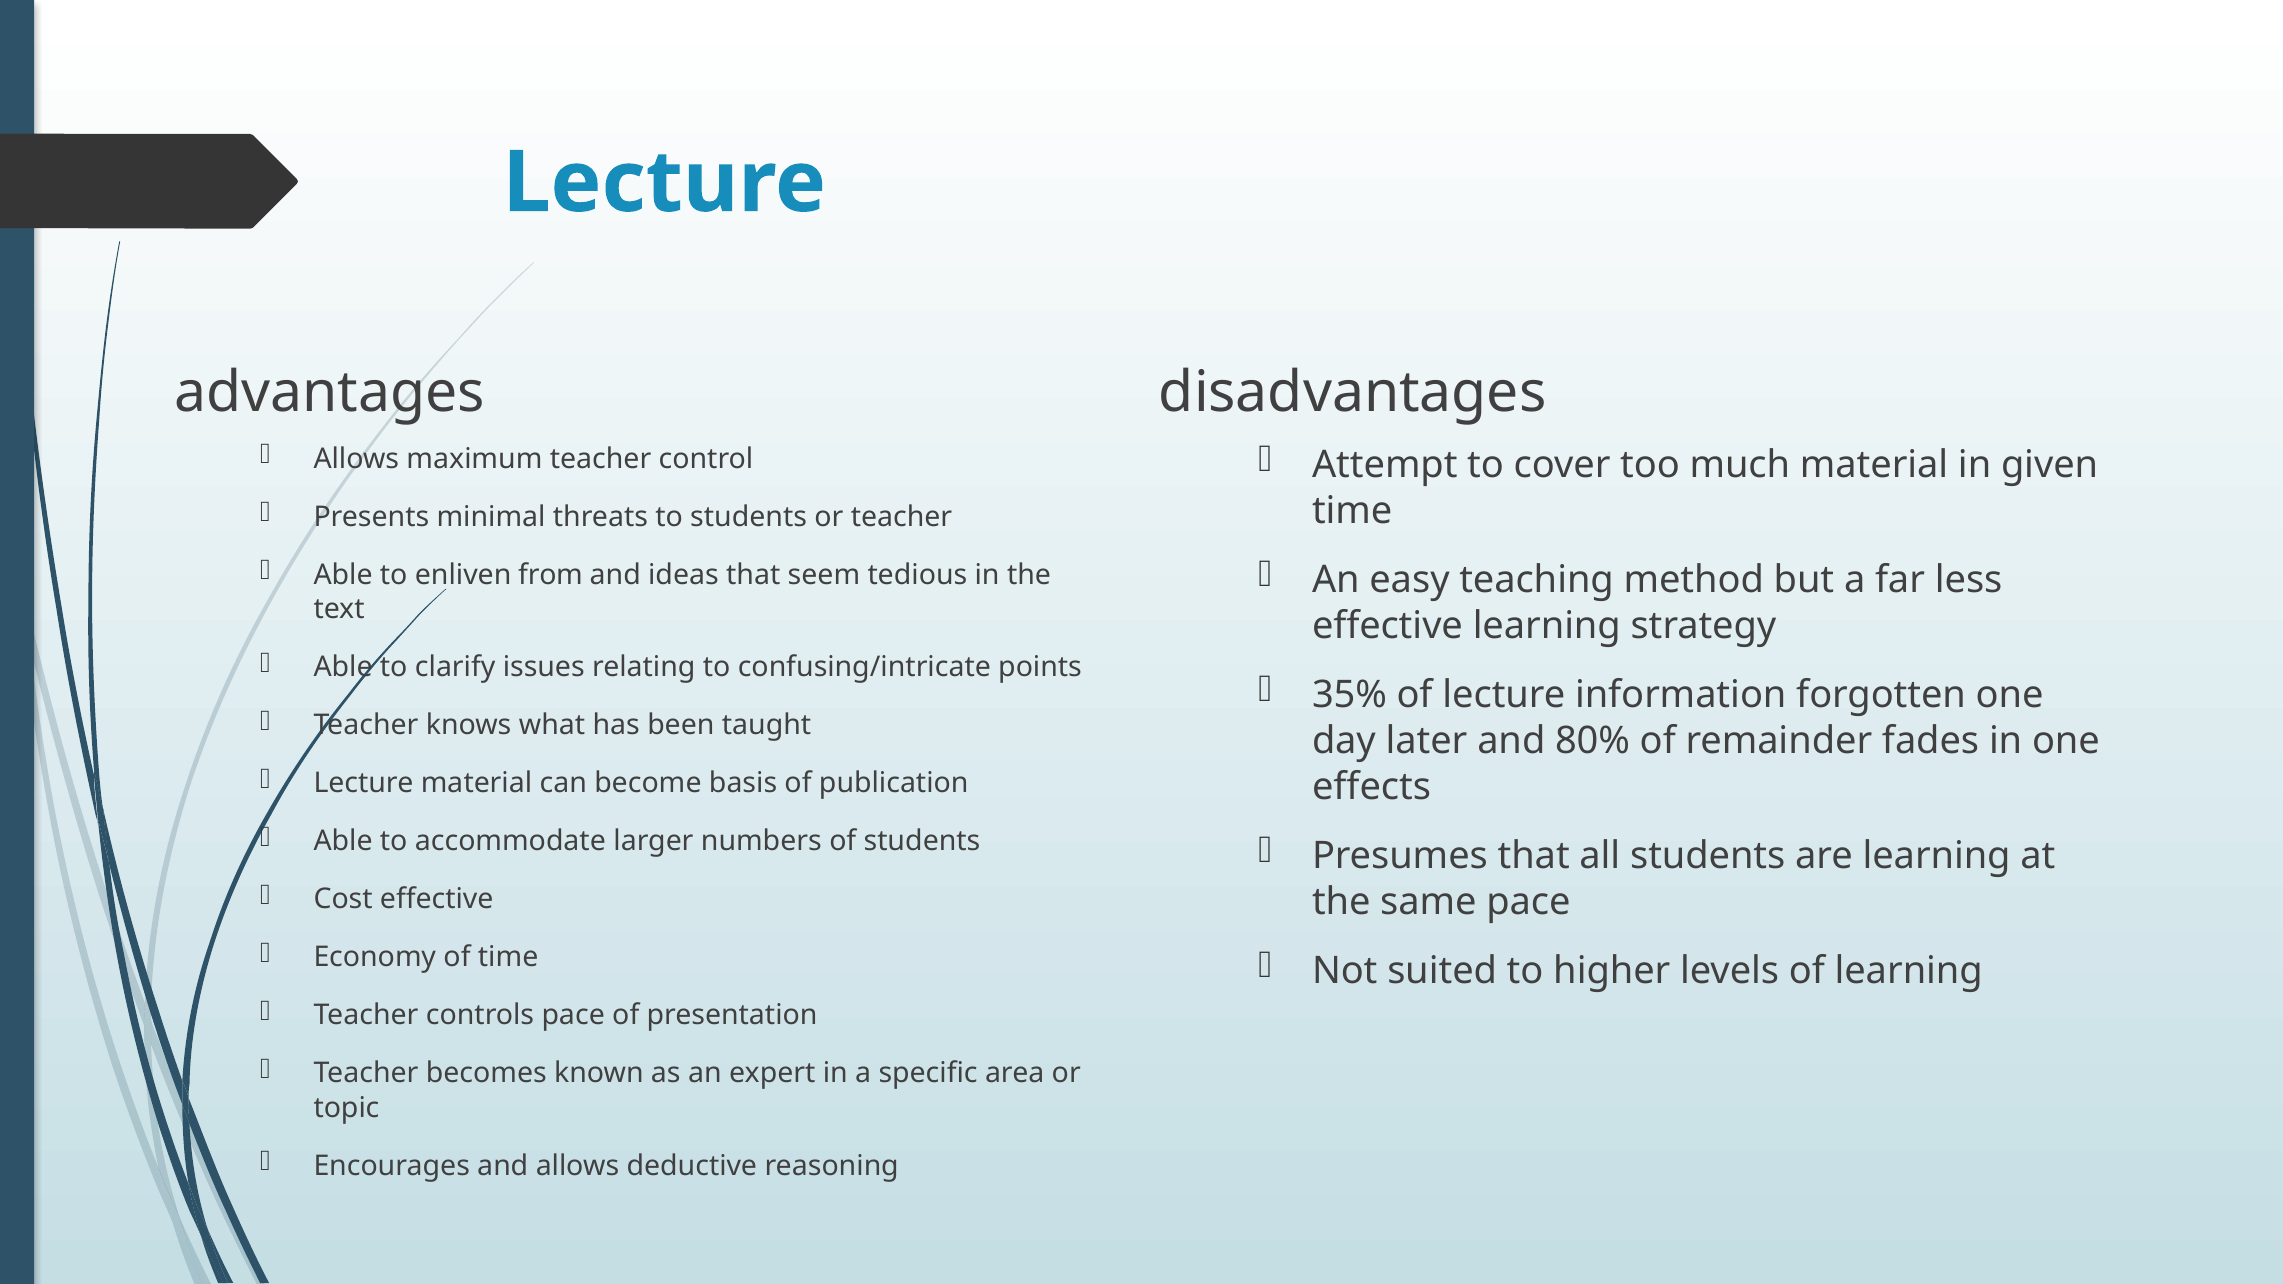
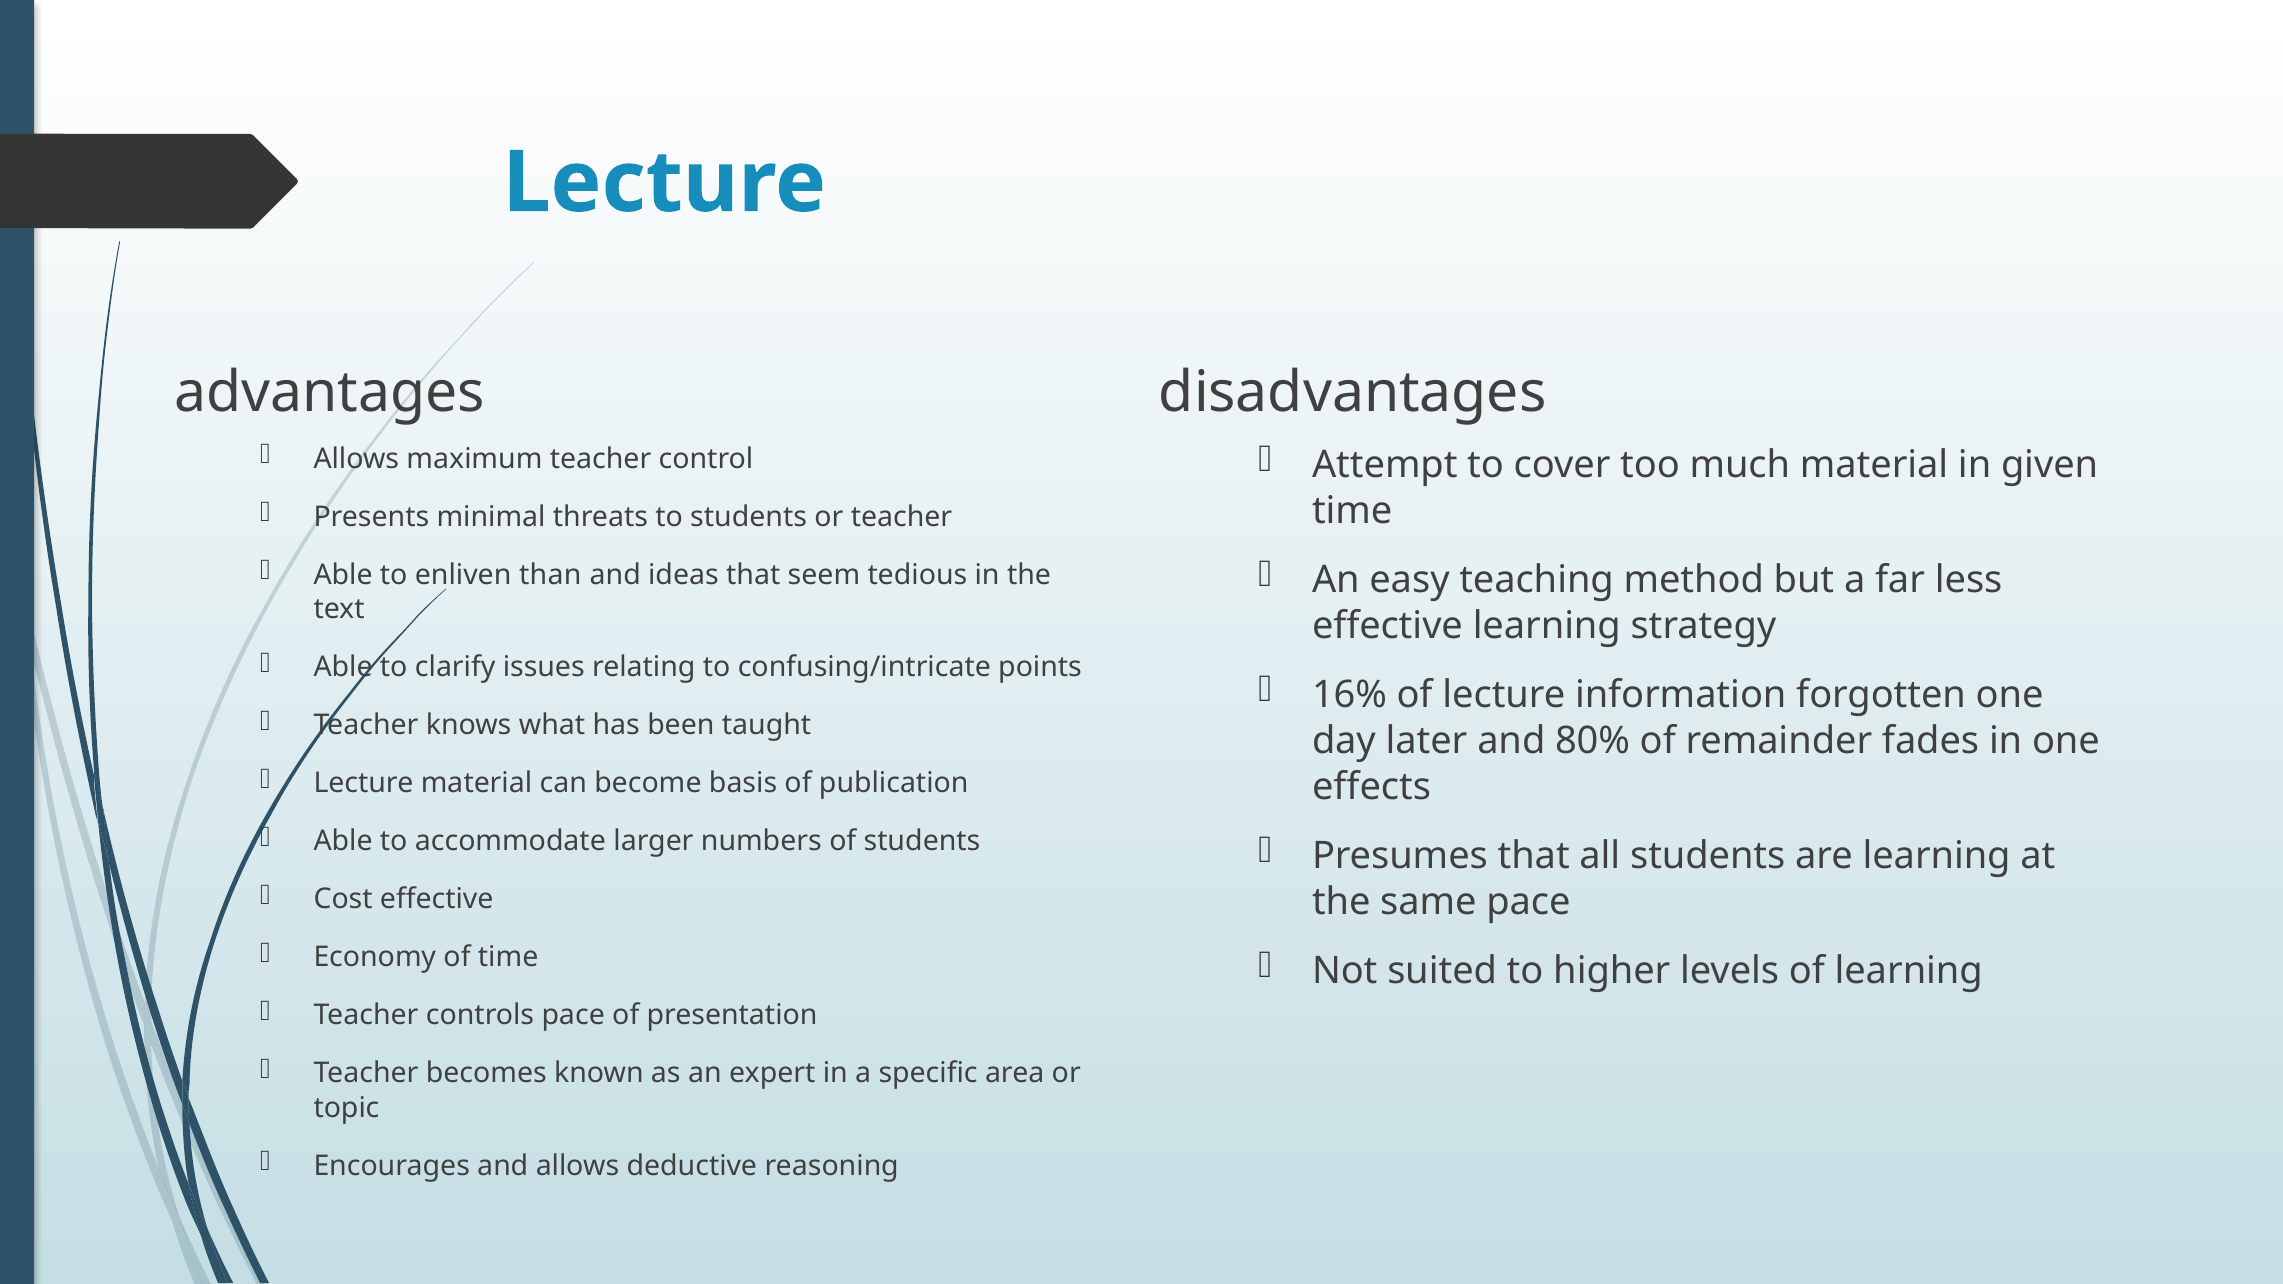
from: from -> than
35%: 35% -> 16%
